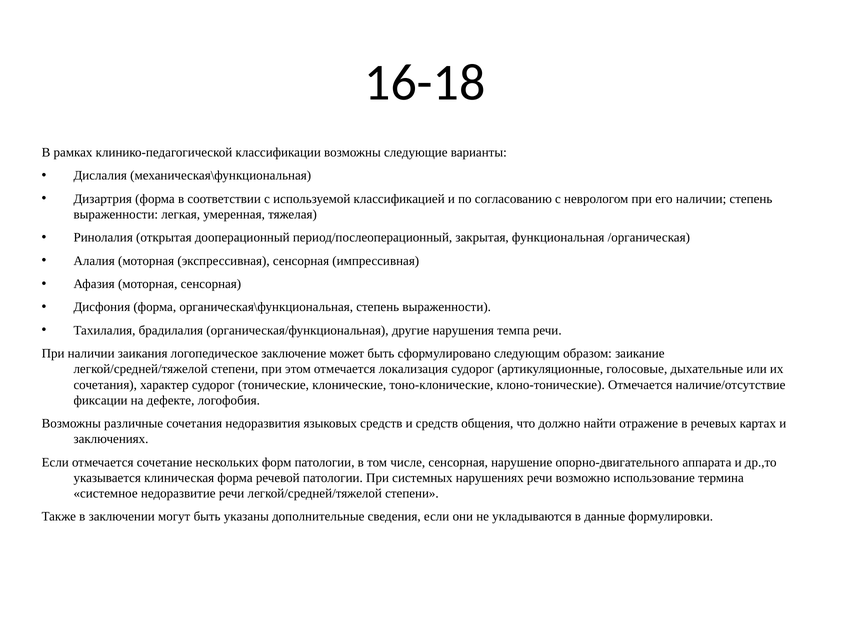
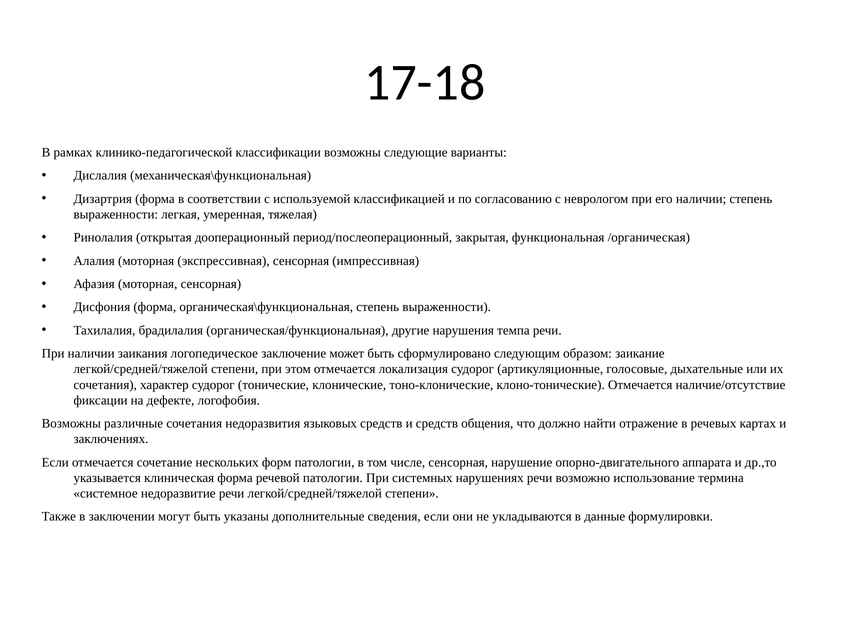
16-18: 16-18 -> 17-18
